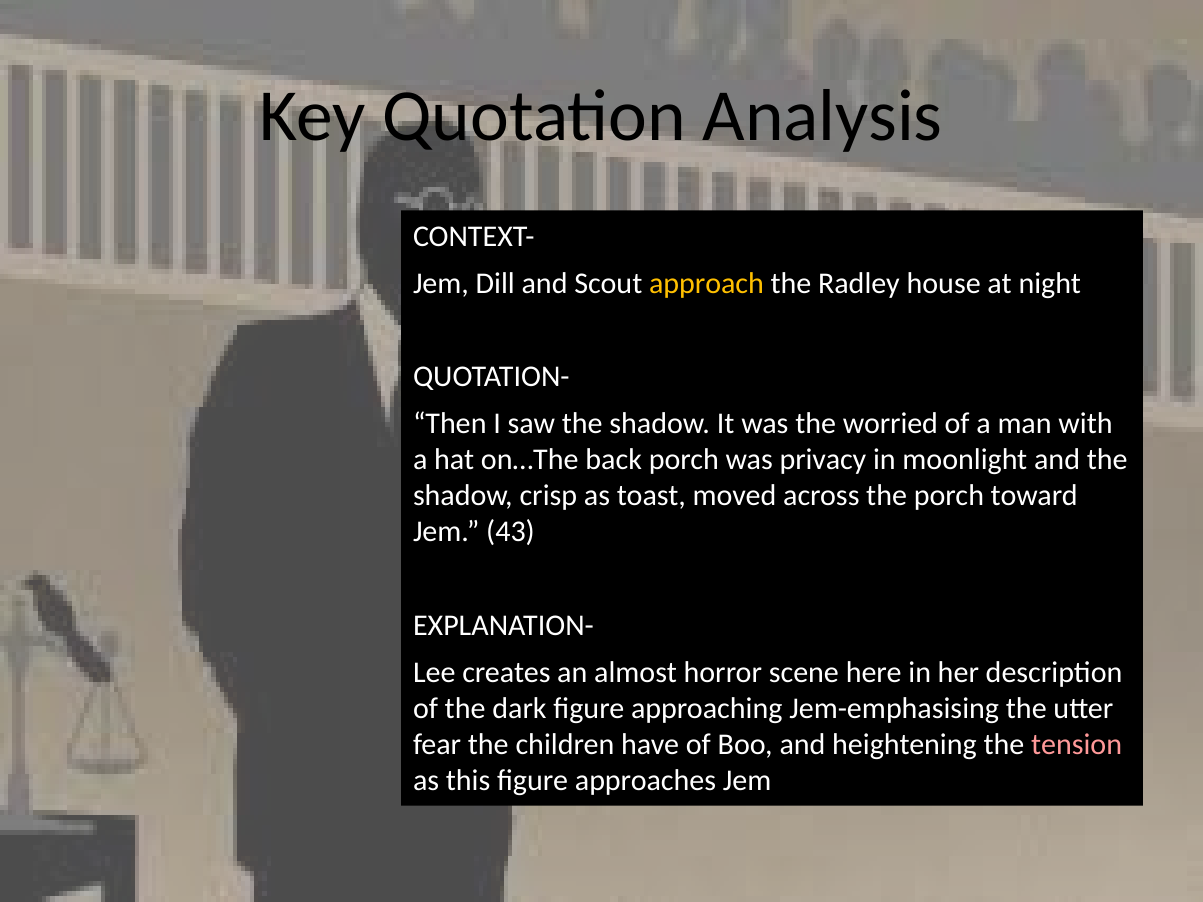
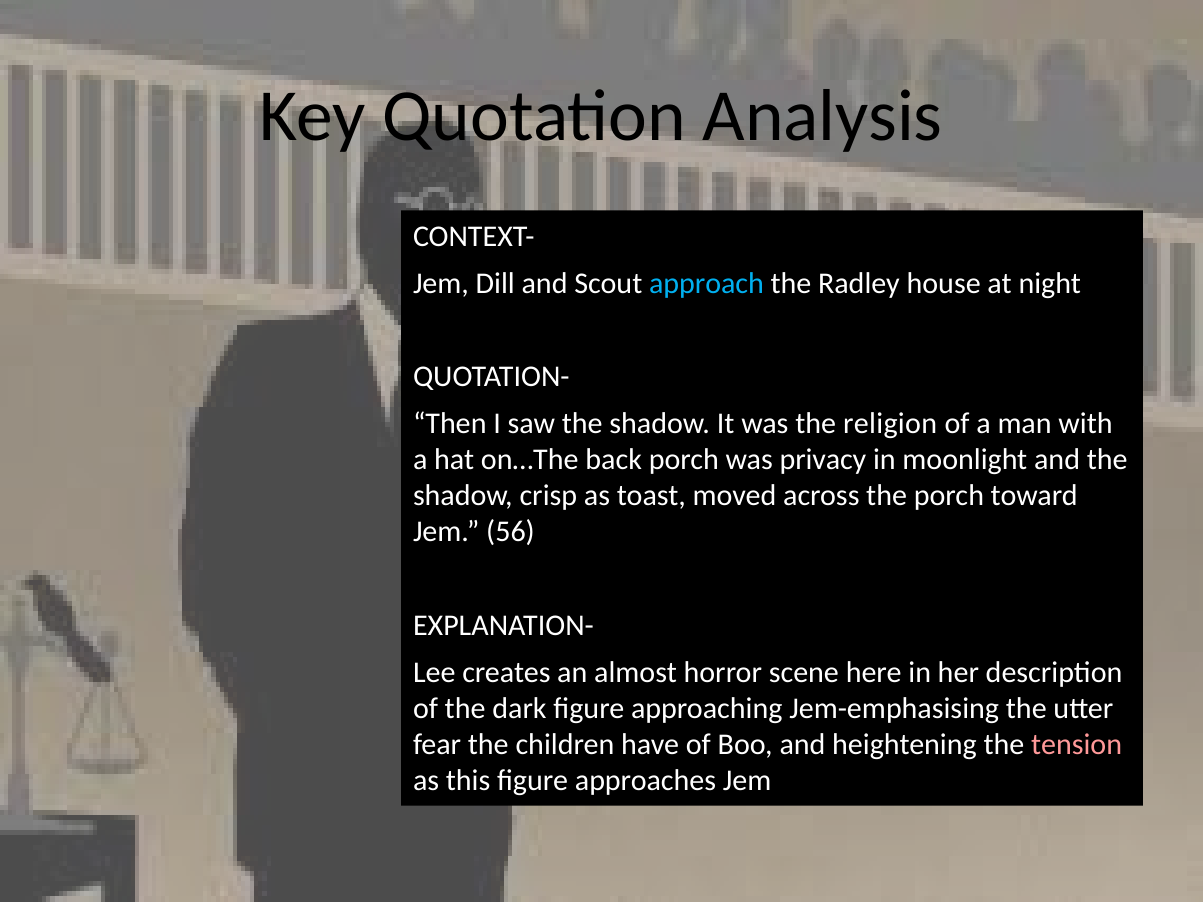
approach colour: yellow -> light blue
worried: worried -> religion
43: 43 -> 56
